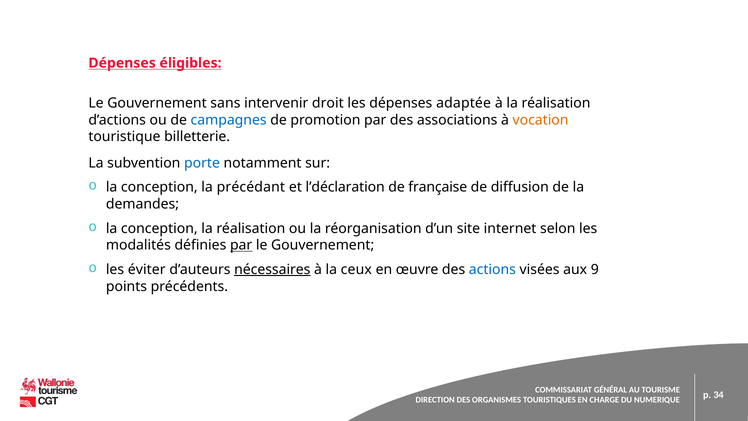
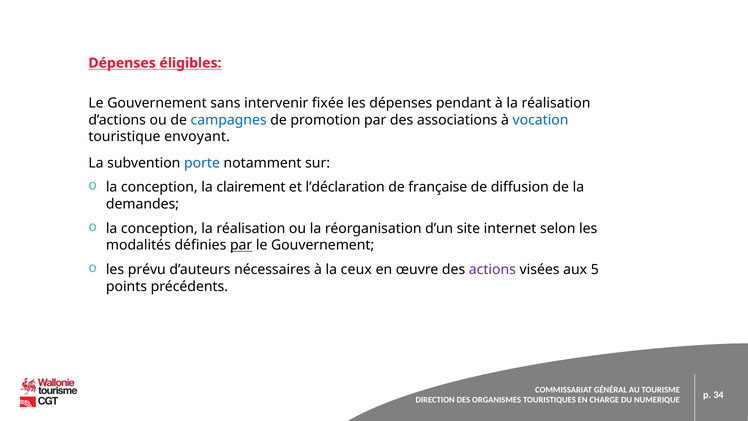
droit: droit -> fixée
adaptée: adaptée -> pendant
vocation colour: orange -> blue
billetterie: billetterie -> envoyant
précédant: précédant -> clairement
éviter: éviter -> prévu
nécessaires underline: present -> none
actions colour: blue -> purple
9: 9 -> 5
